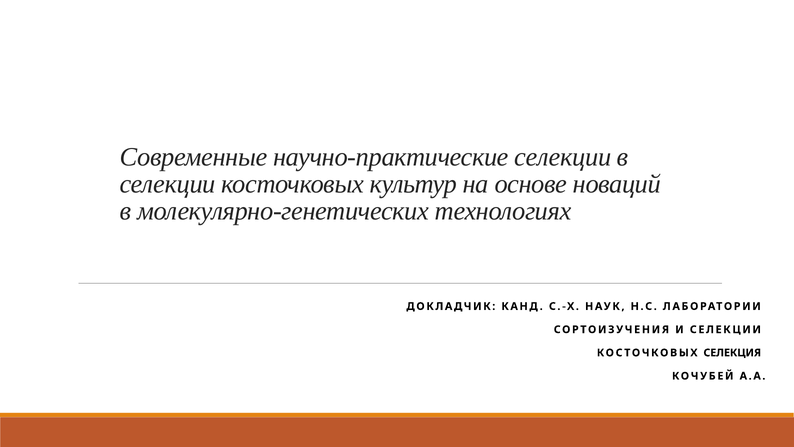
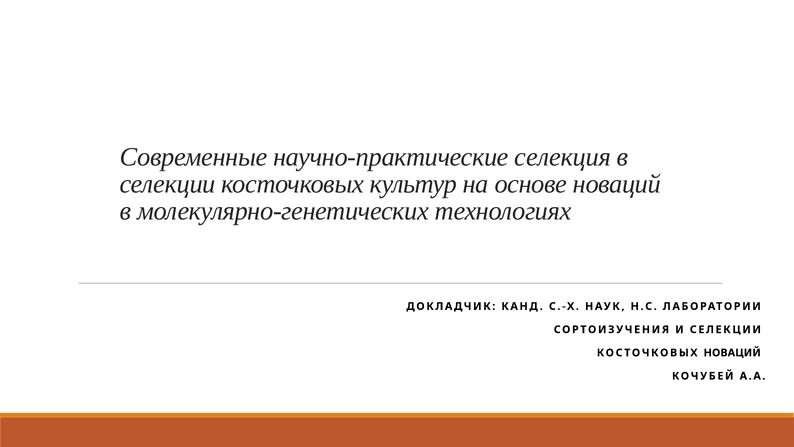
научно-практические селекции: селекции -> селекция
КОСТОЧКОВЫХ СЕЛЕКЦИЯ: СЕЛЕКЦИЯ -> НОВАЦИЙ
